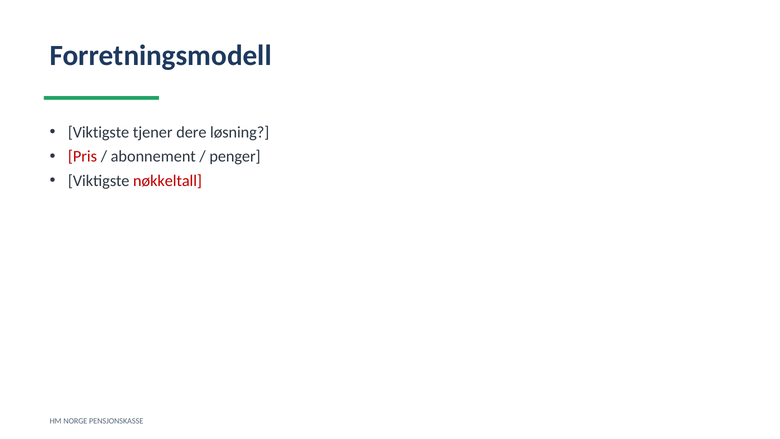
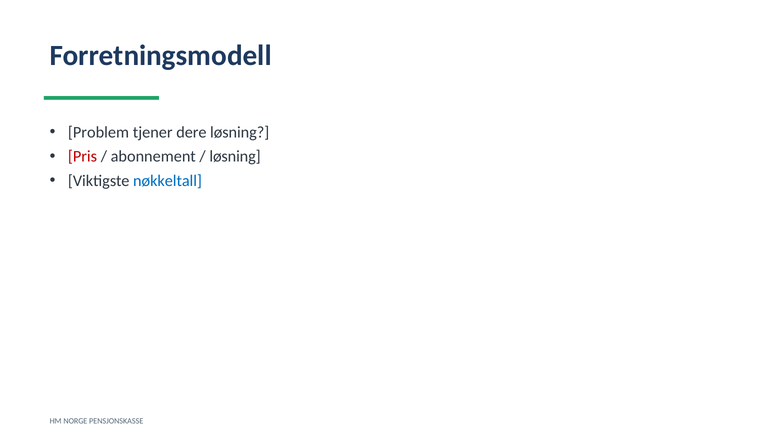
Viktigste at (99, 132): Viktigste -> Problem
penger at (235, 156): penger -> løsning
nøkkeltall colour: red -> blue
